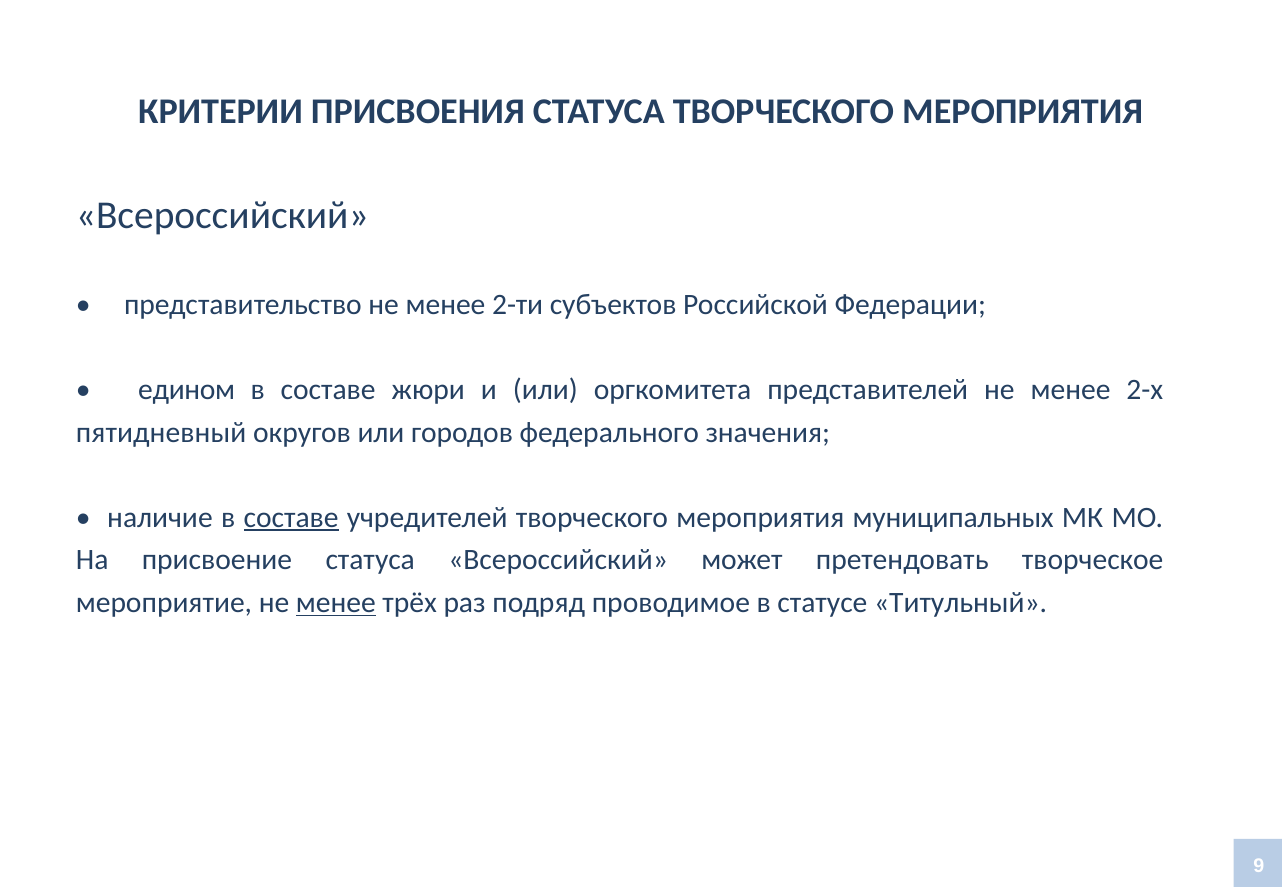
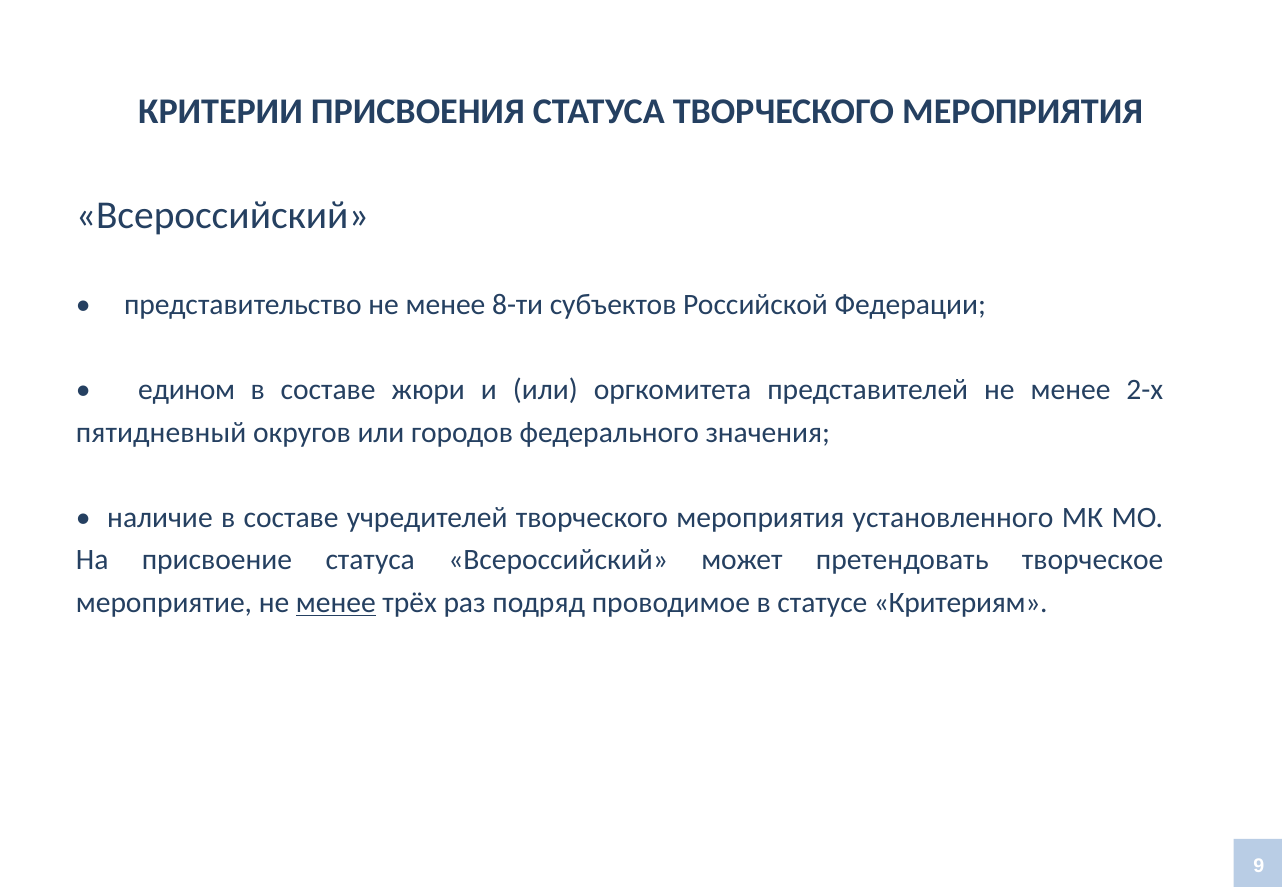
2-ти: 2-ти -> 8-ти
составе at (291, 518) underline: present -> none
муниципальных: муниципальных -> установленного
Титульный: Титульный -> Критериям
